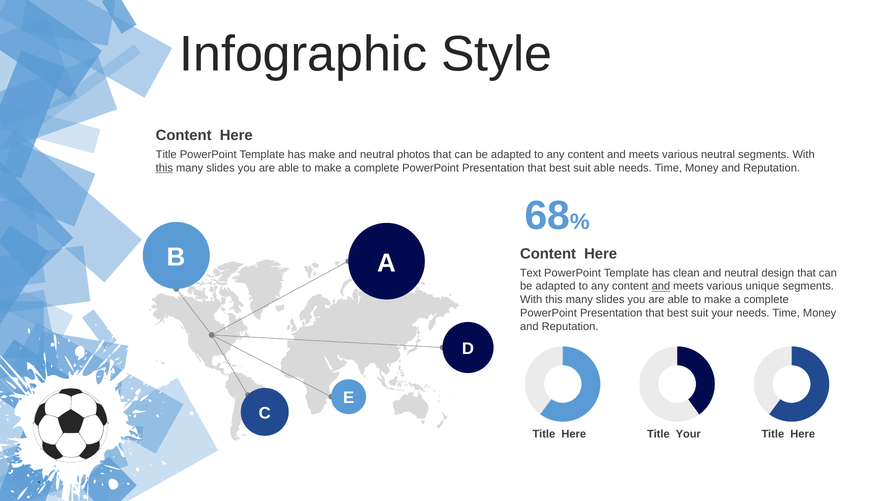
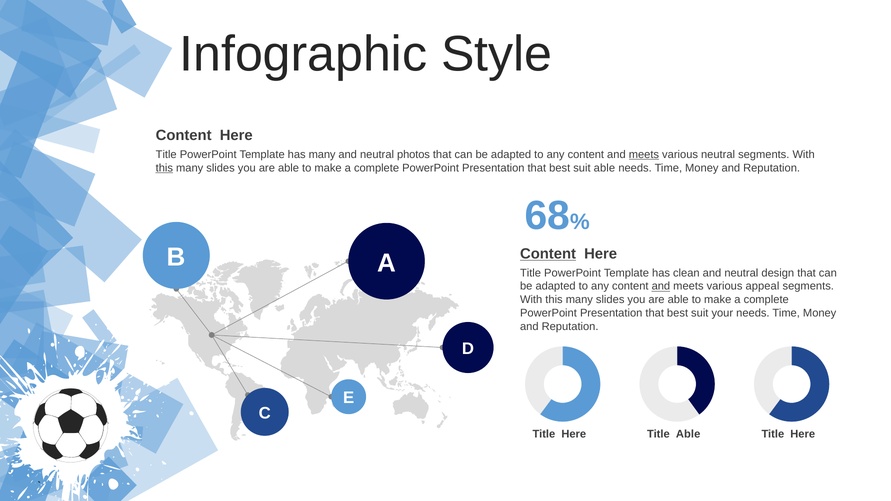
has make: make -> many
meets at (644, 155) underline: none -> present
Content at (548, 254) underline: none -> present
Text at (531, 273): Text -> Title
unique: unique -> appeal
Title Your: Your -> Able
